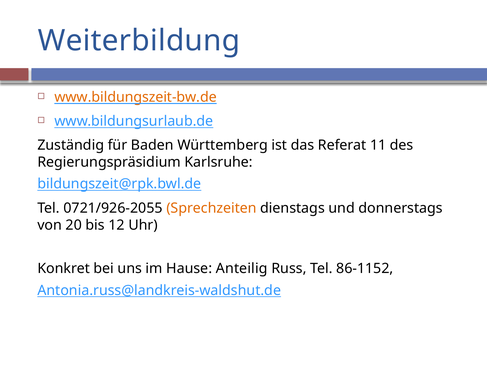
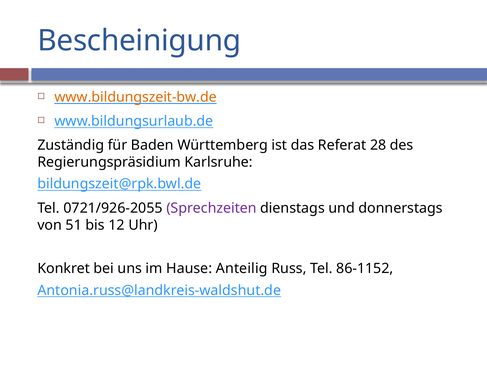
Weiterbildung: Weiterbildung -> Bescheinigung
11: 11 -> 28
Sprechzeiten colour: orange -> purple
20: 20 -> 51
